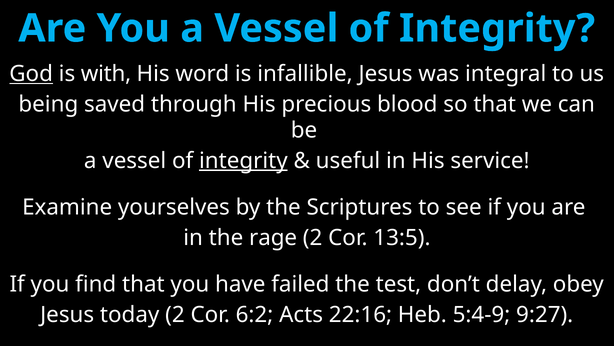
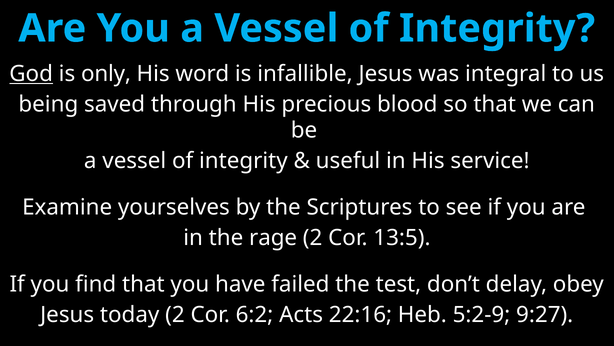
with: with -> only
integrity at (243, 160) underline: present -> none
5:4-9: 5:4-9 -> 5:2-9
